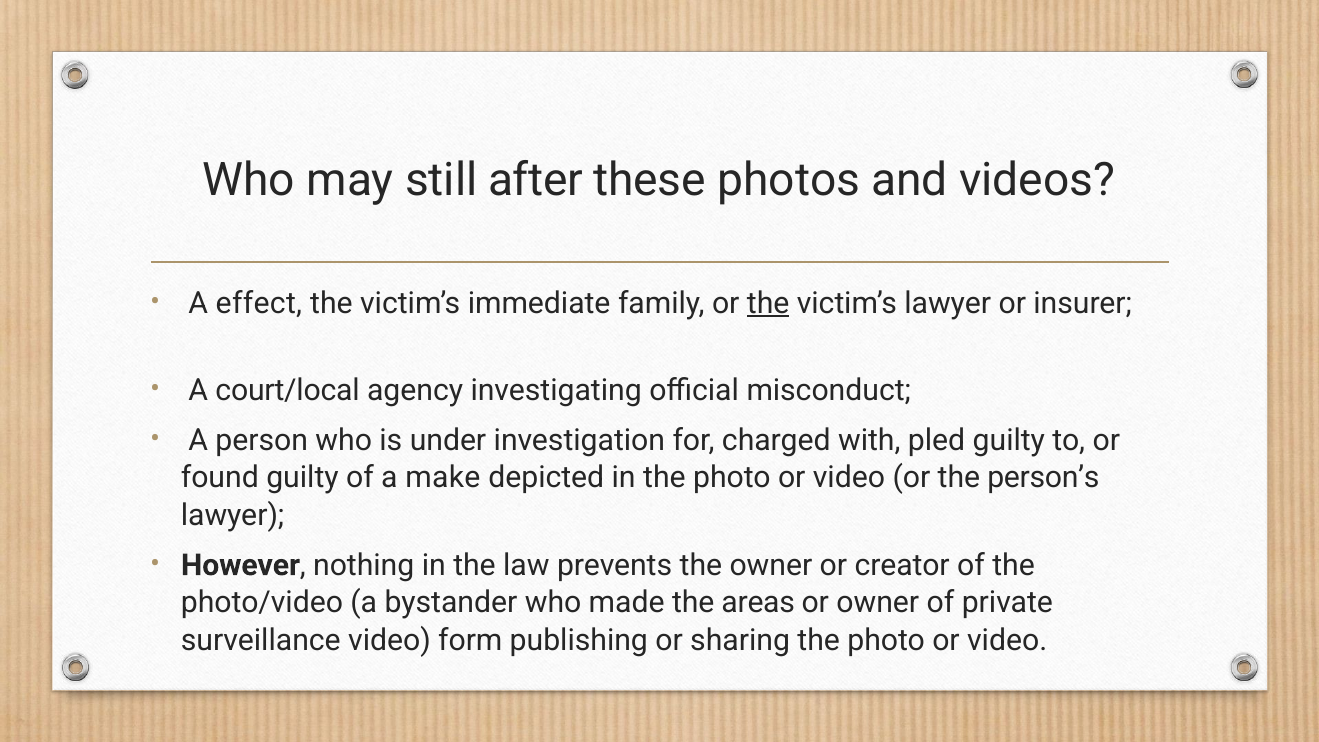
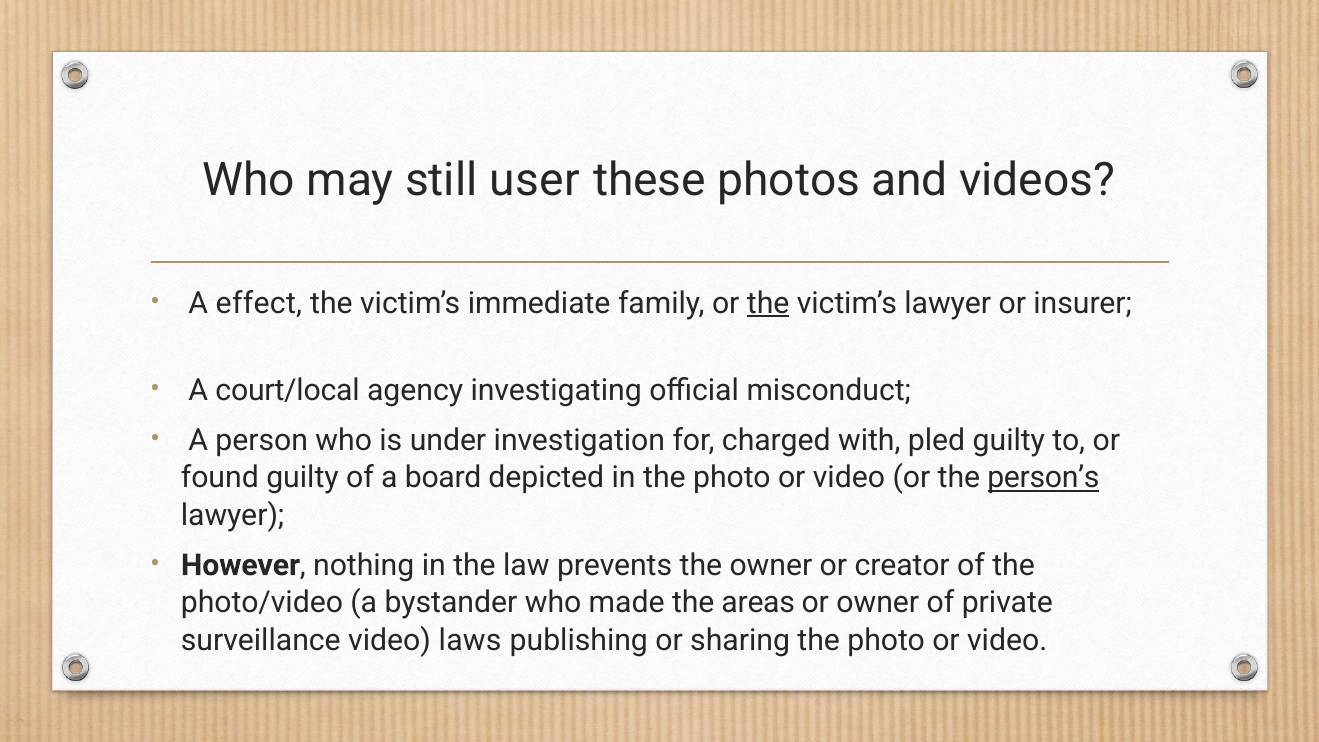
after: after -> user
make: make -> board
person’s underline: none -> present
form: form -> laws
